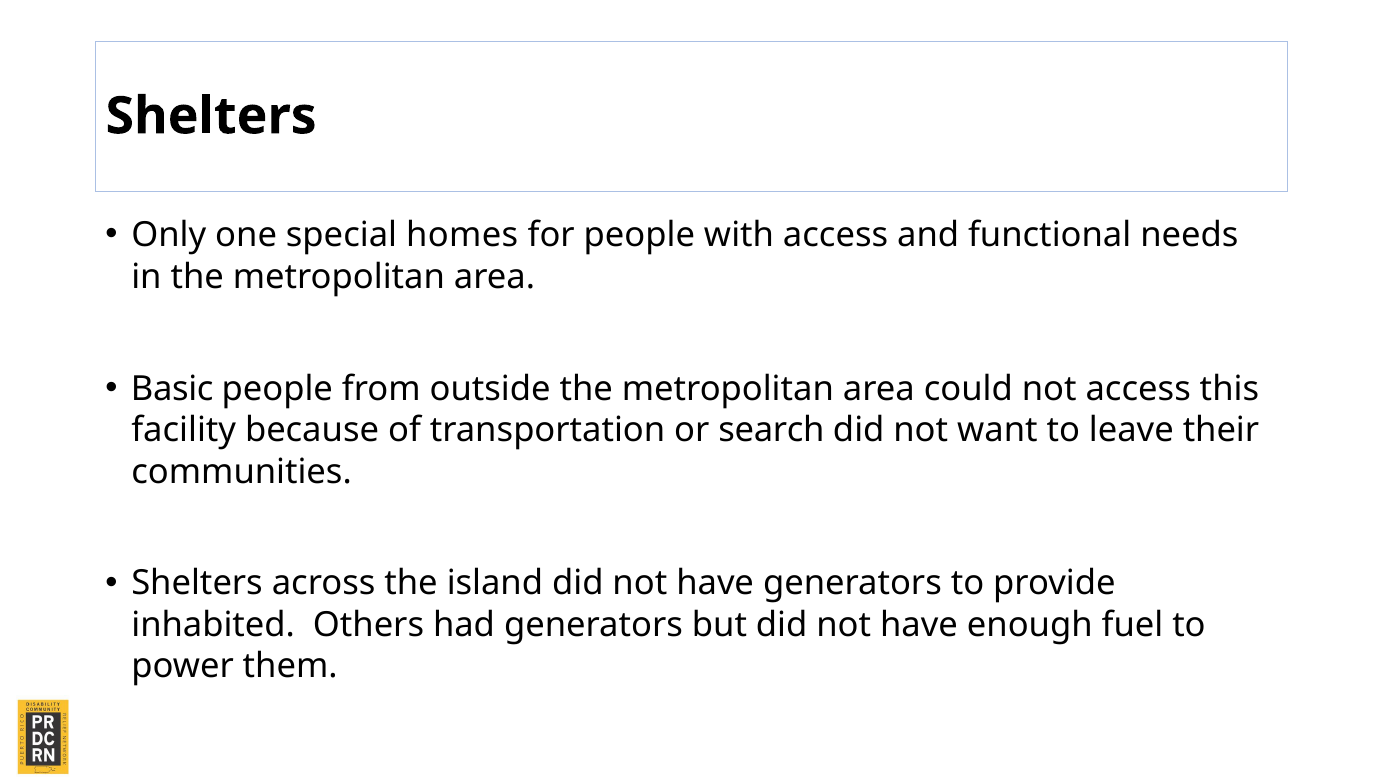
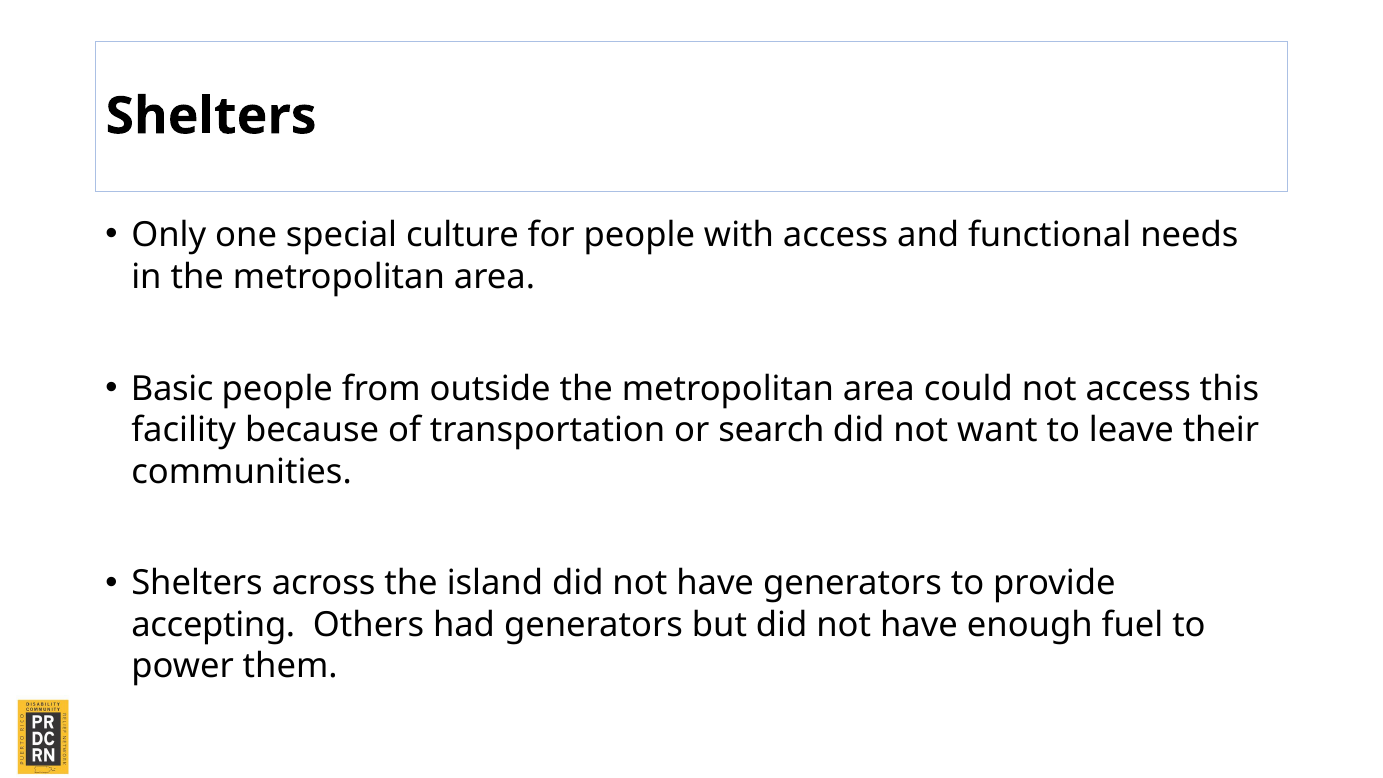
homes: homes -> culture
inhabited: inhabited -> accepting
